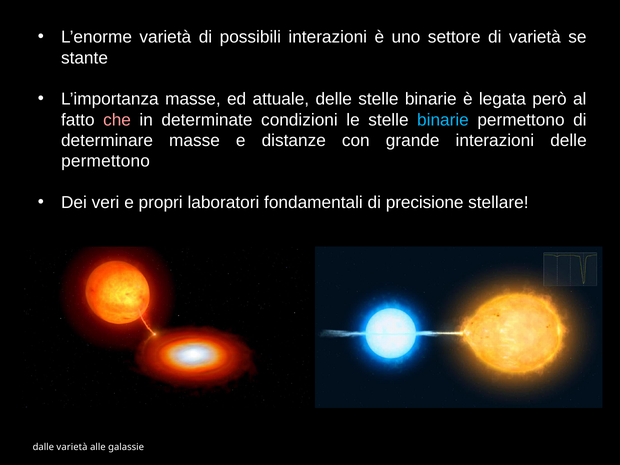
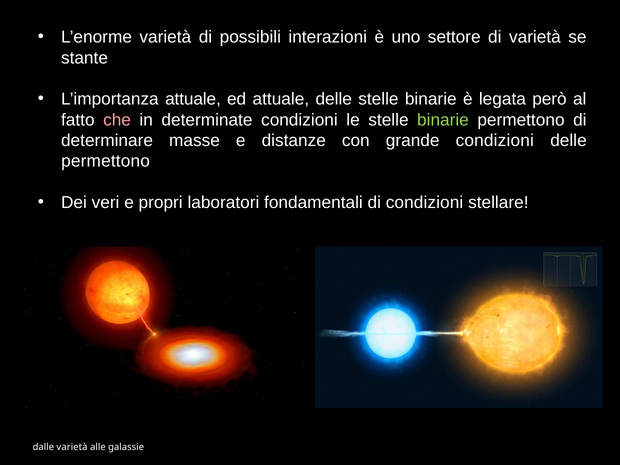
L’importanza masse: masse -> attuale
binarie at (443, 120) colour: light blue -> light green
grande interazioni: interazioni -> condizioni
di precisione: precisione -> condizioni
